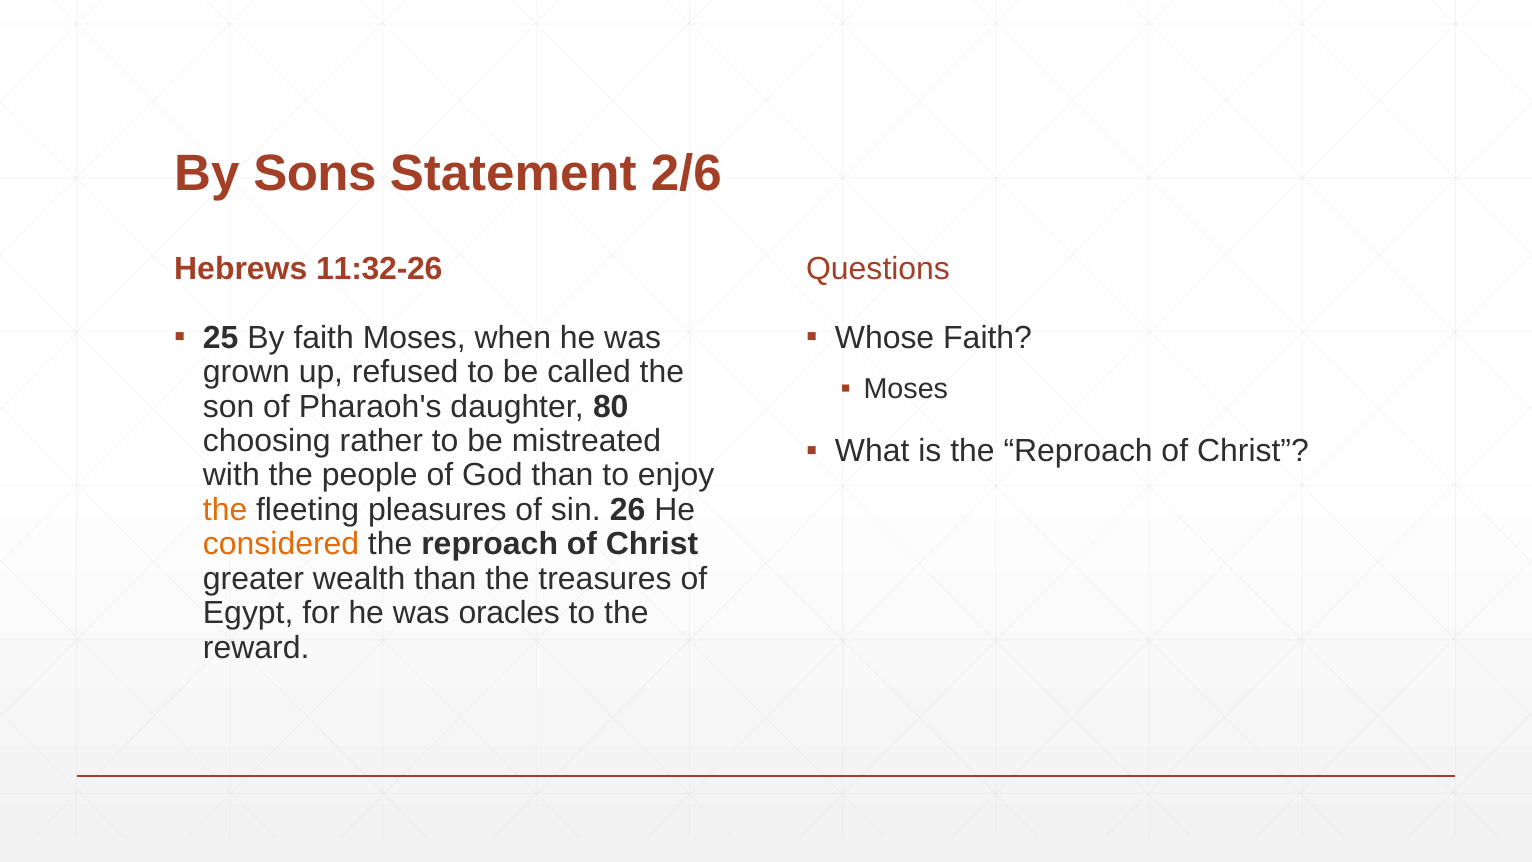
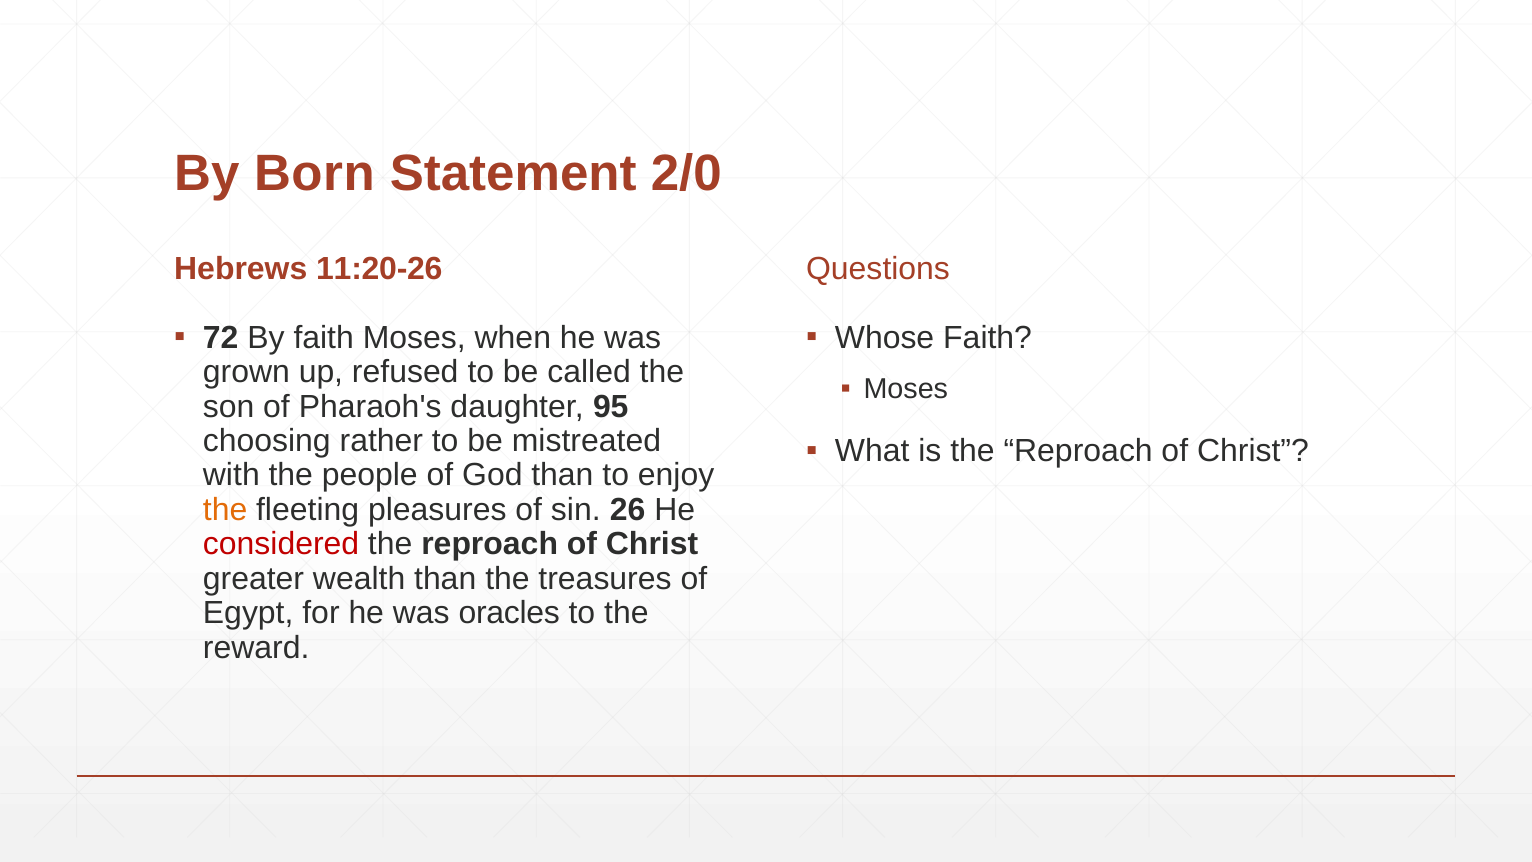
Sons: Sons -> Born
2/6: 2/6 -> 2/0
11:32-26: 11:32-26 -> 11:20-26
25: 25 -> 72
80: 80 -> 95
considered colour: orange -> red
